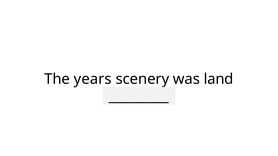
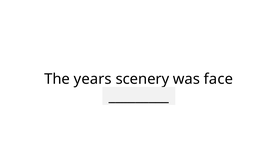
land: land -> face
